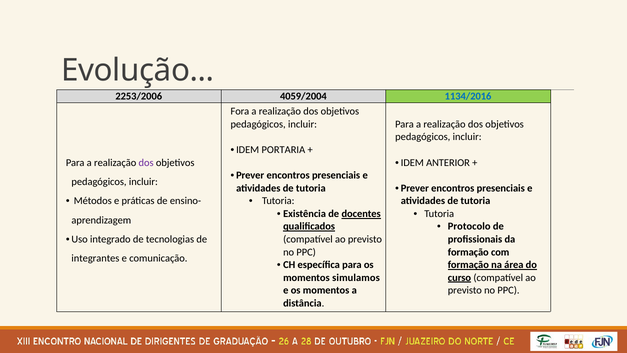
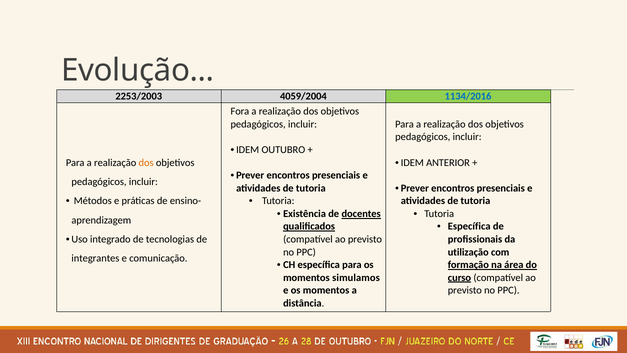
2253/2006: 2253/2006 -> 2253/2003
PORTARIA: PORTARIA -> OUTUBRO
dos at (146, 162) colour: purple -> orange
Protocolo at (469, 226): Protocolo -> Específica
formação at (468, 252): formação -> utilização
